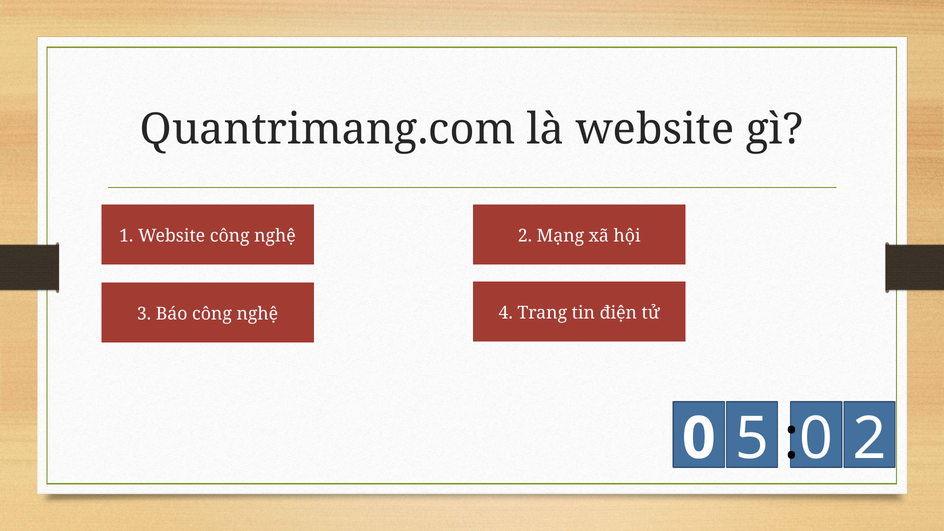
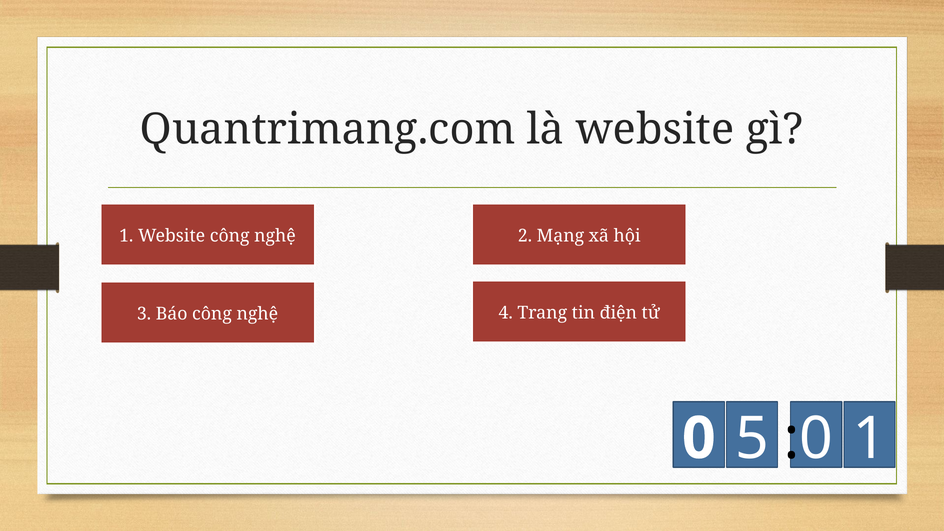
5 2: 2 -> 1
